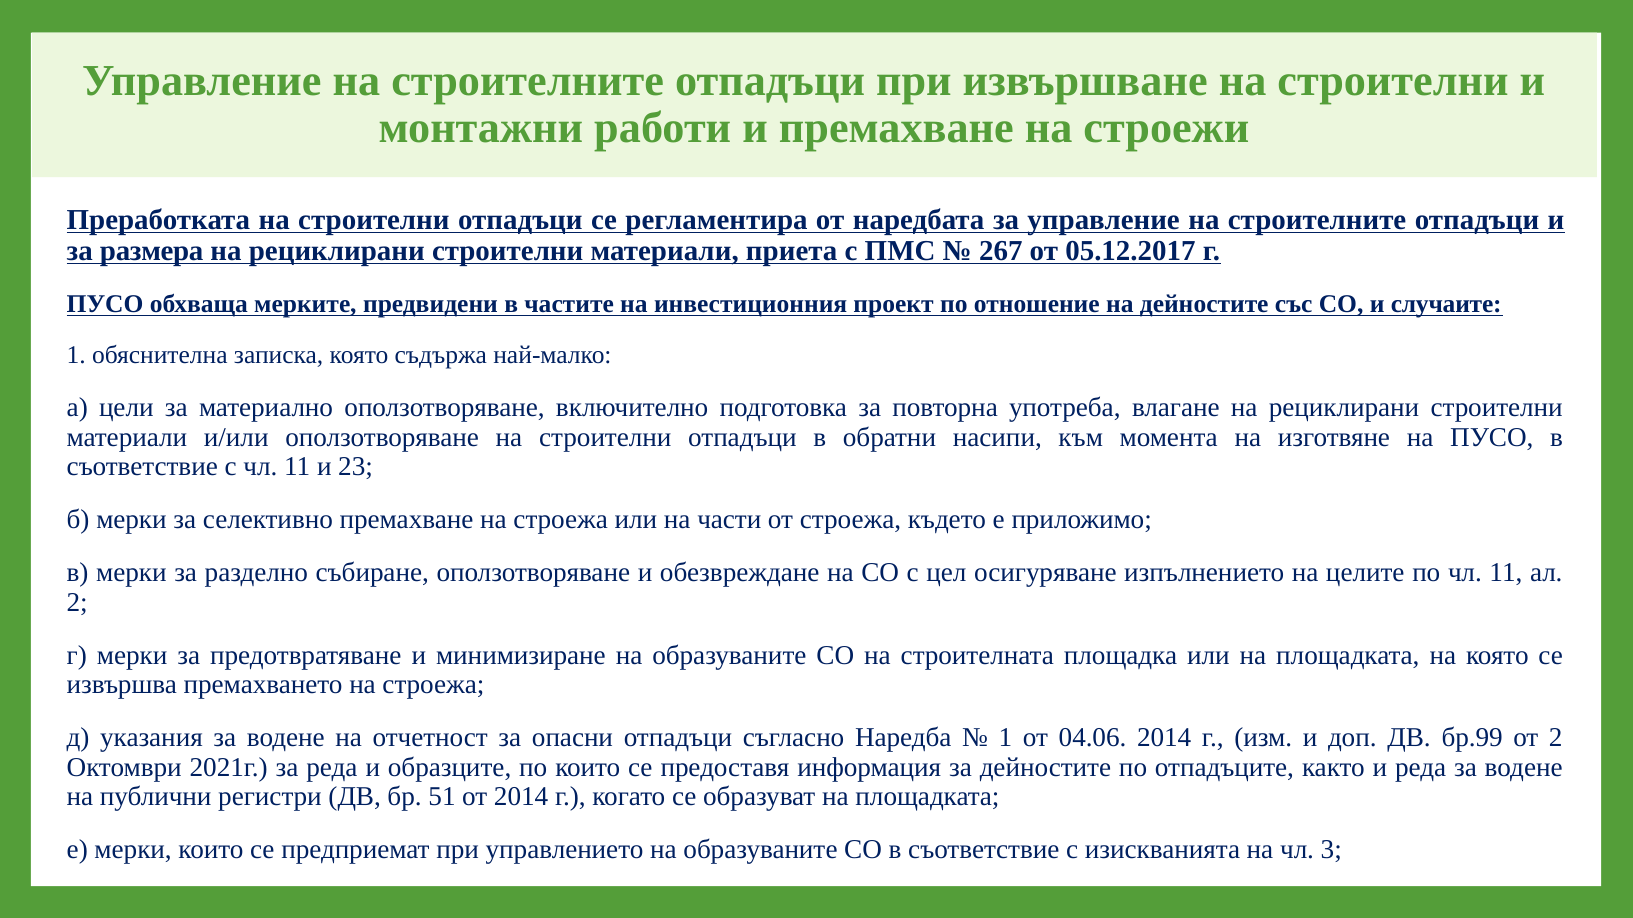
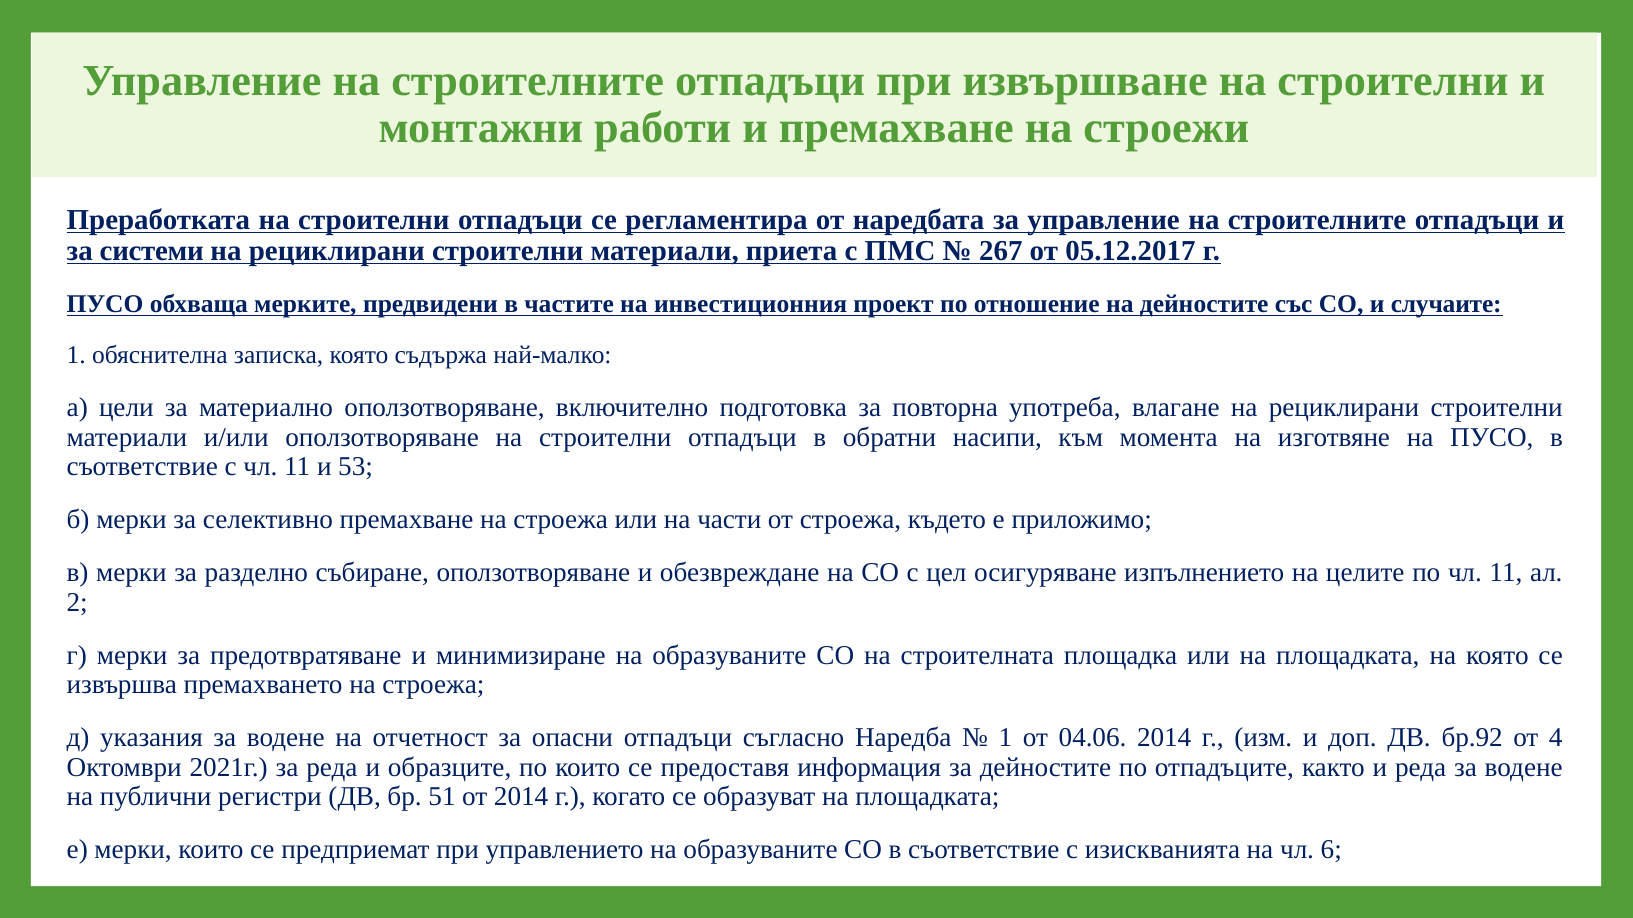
размера: размера -> системи
23: 23 -> 53
бр.99: бр.99 -> бр.92
от 2: 2 -> 4
3: 3 -> 6
